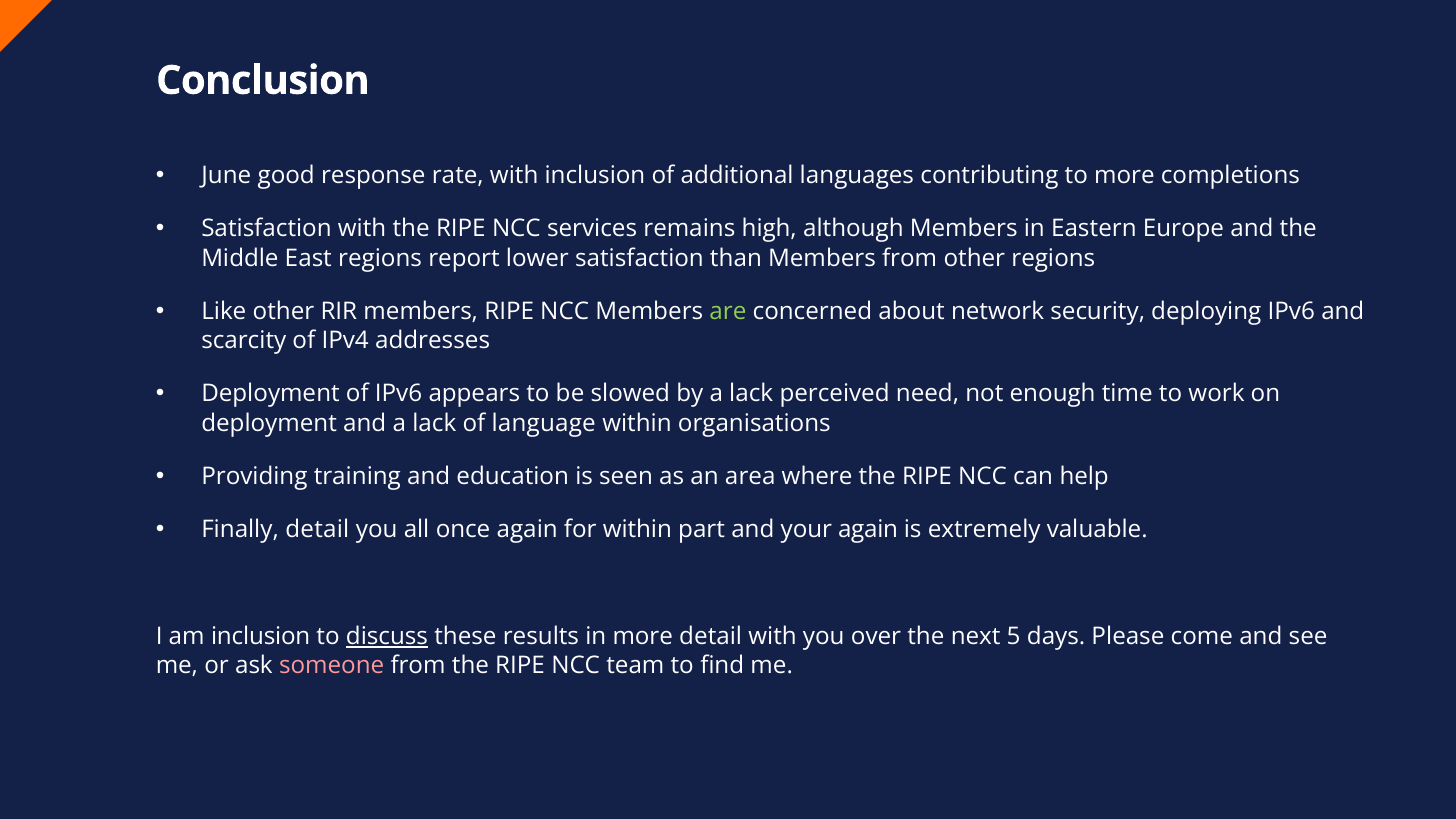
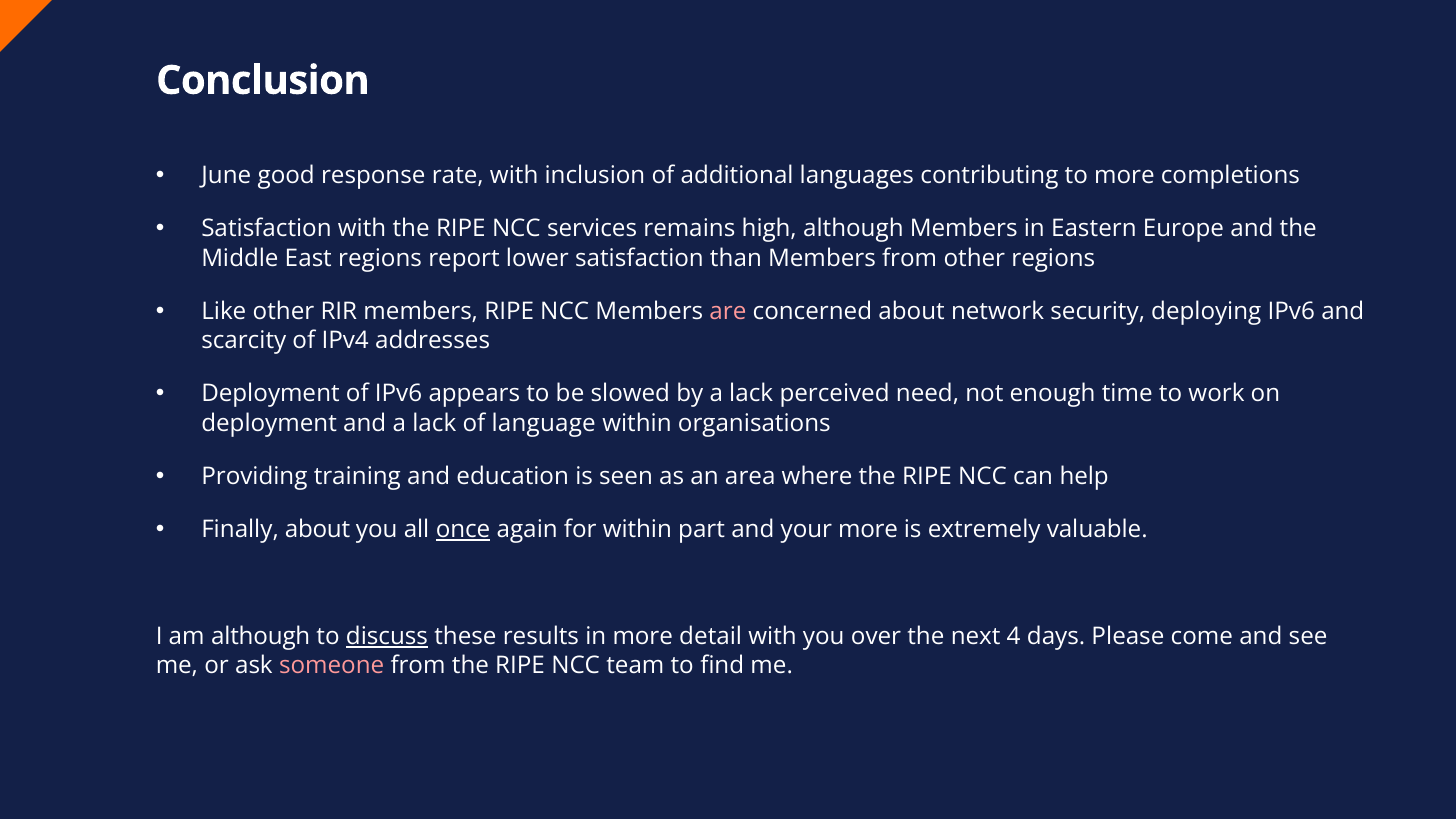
are colour: light green -> pink
Finally detail: detail -> about
once underline: none -> present
your again: again -> more
am inclusion: inclusion -> although
5: 5 -> 4
